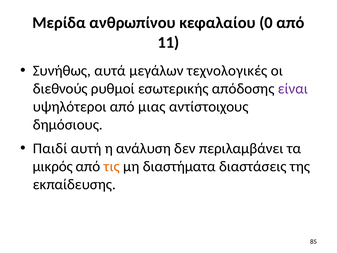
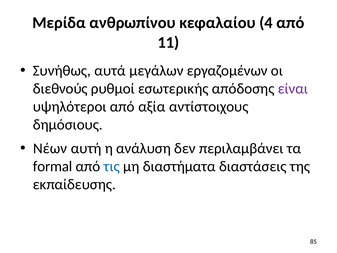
0: 0 -> 4
τεχνολογικές: τεχνολογικές -> εργαζομένων
μιας: μιας -> αξία
Παιδί: Παιδί -> Νέων
μικρός: μικρός -> formal
τις colour: orange -> blue
